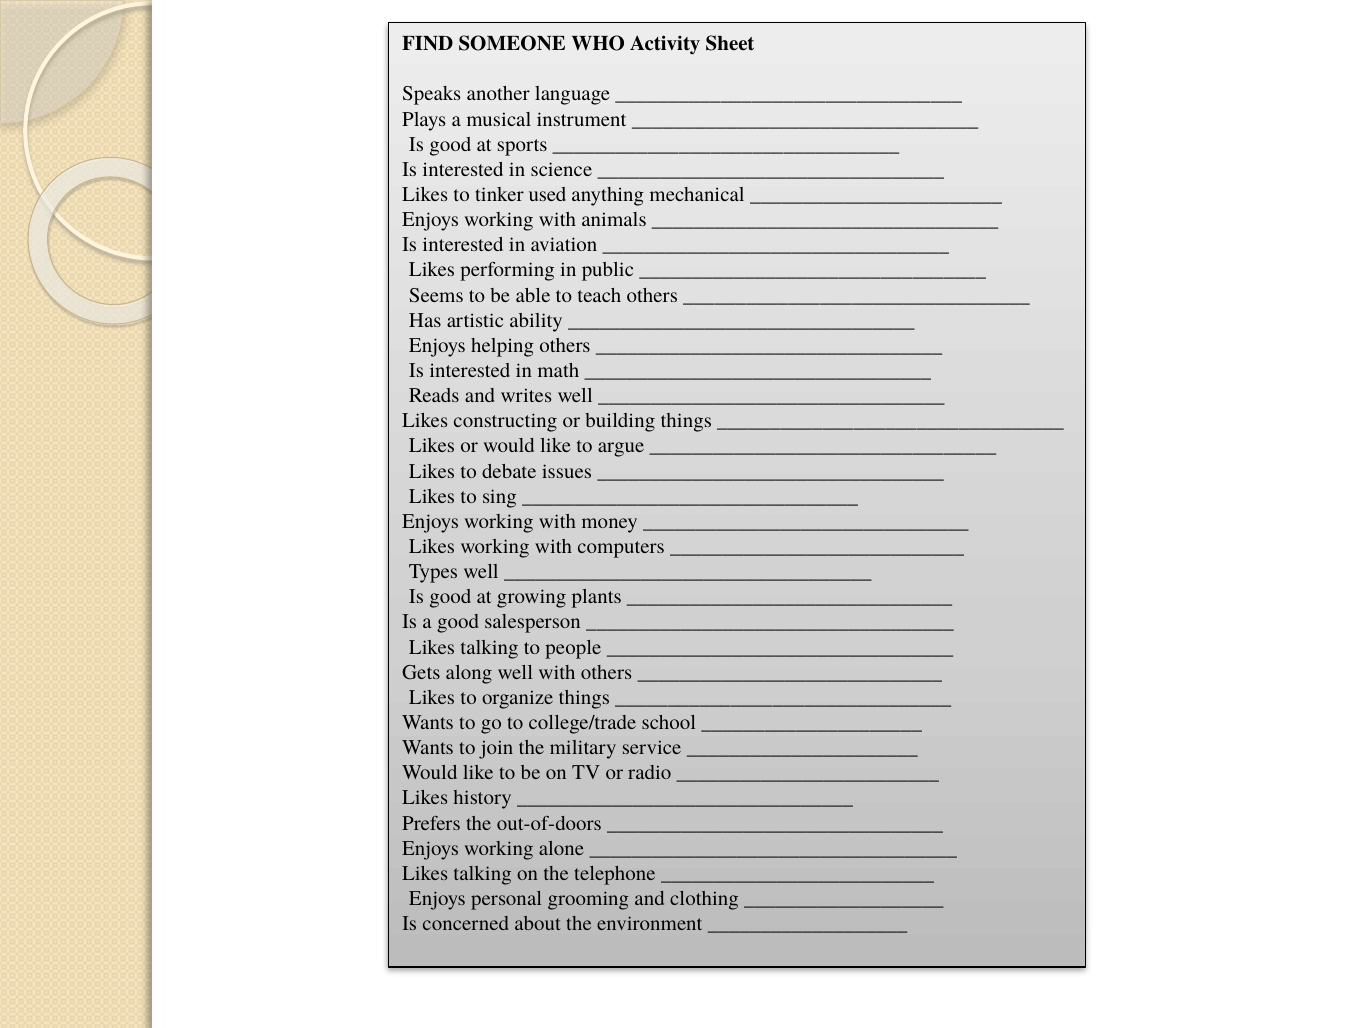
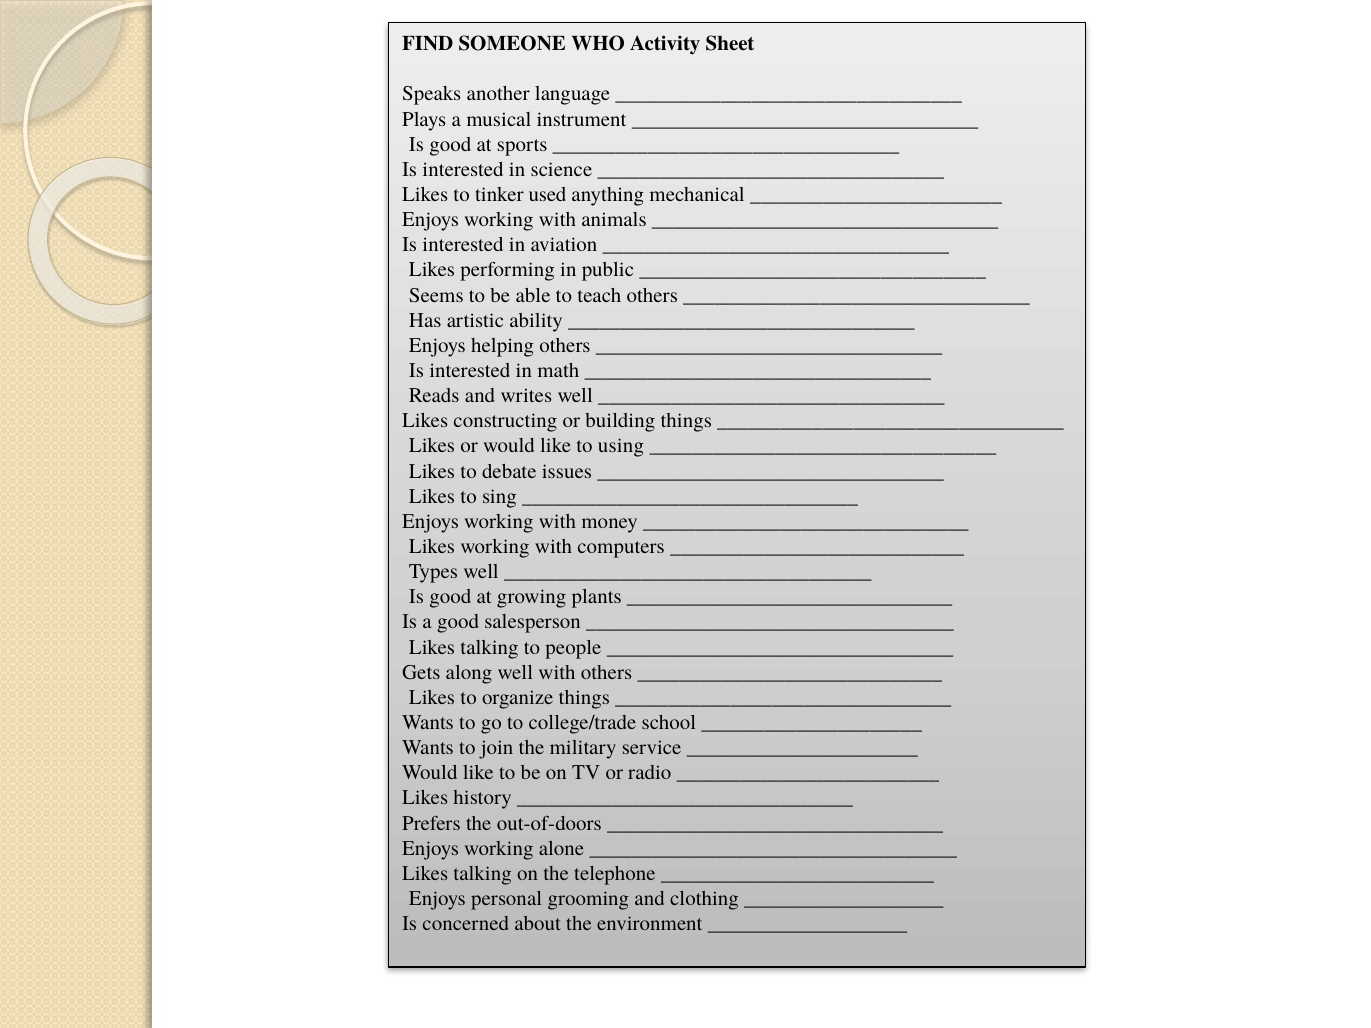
argue: argue -> using
